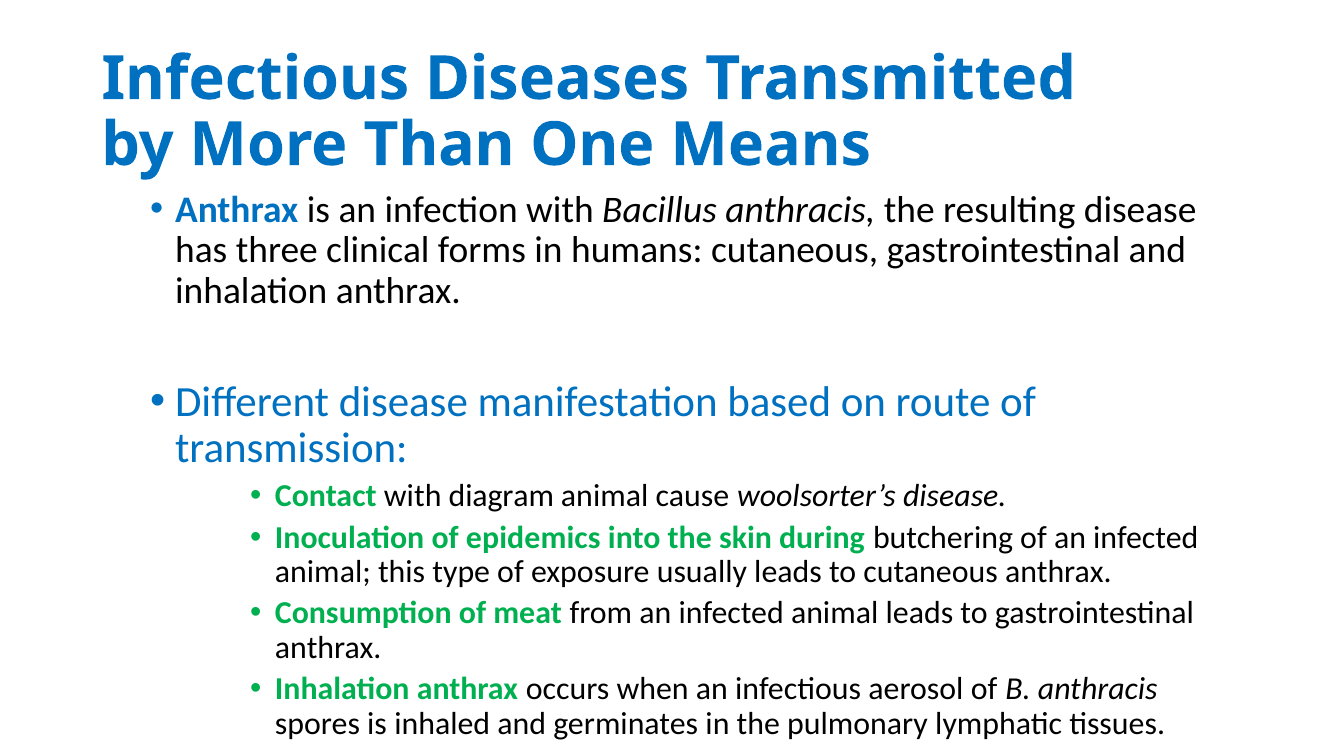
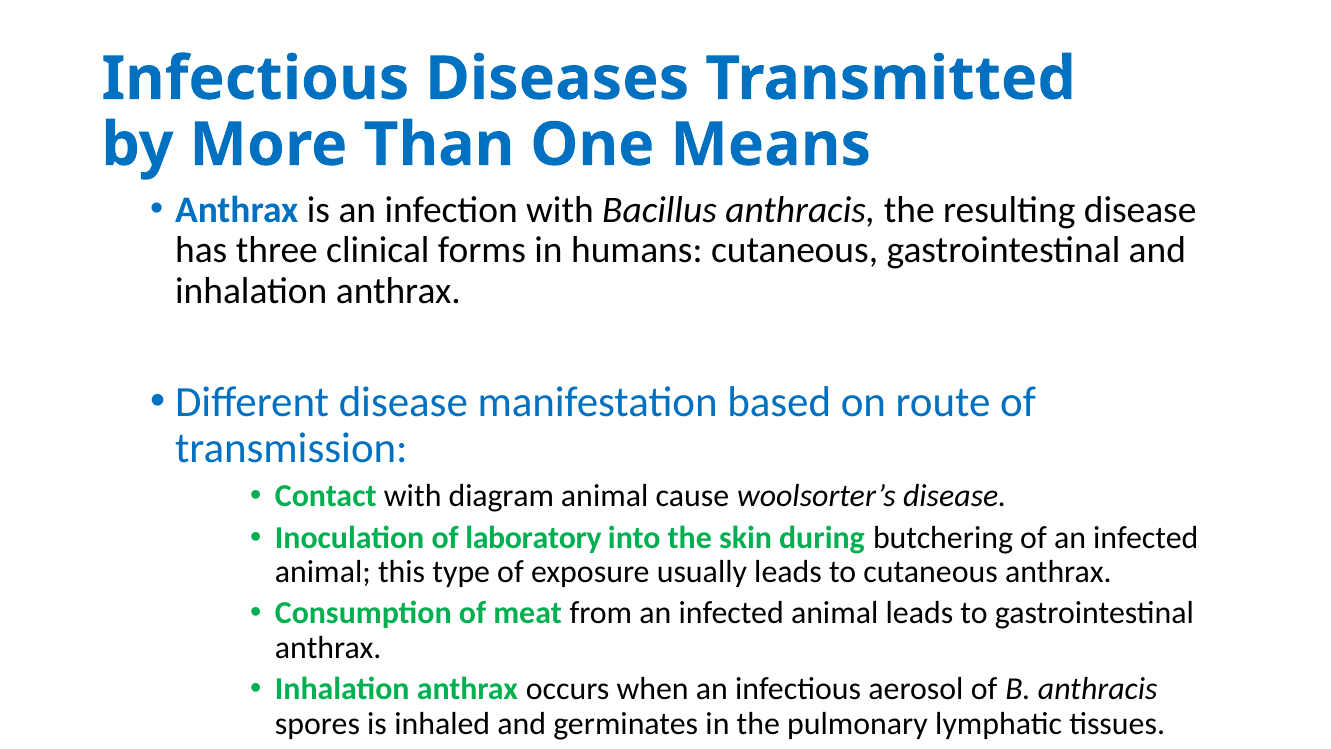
epidemics: epidemics -> laboratory
